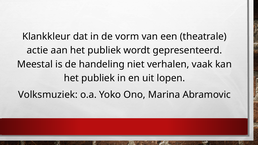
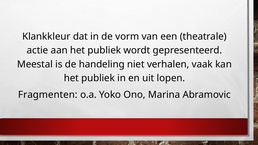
Volksmuziek: Volksmuziek -> Fragmenten
